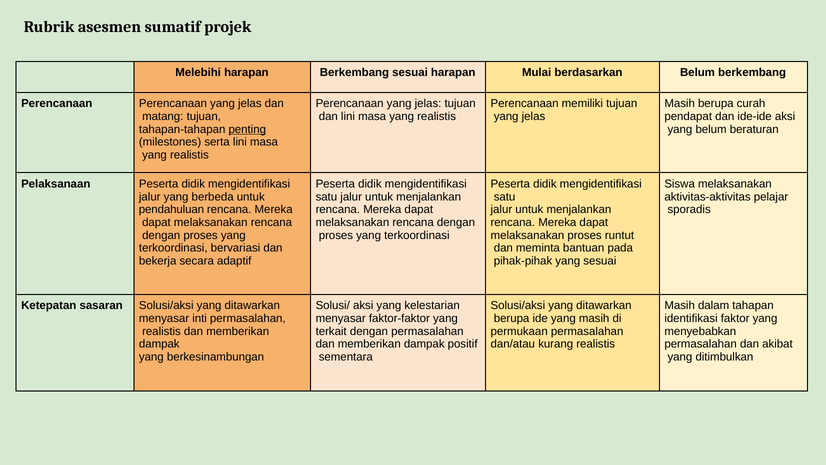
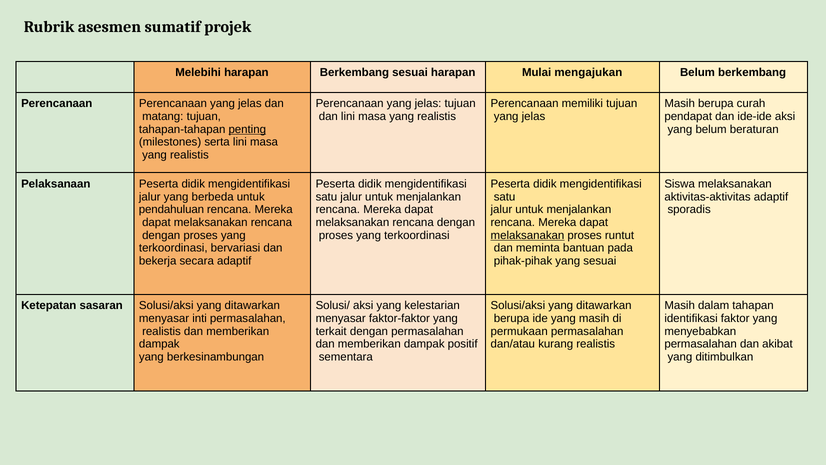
berdasarkan: berdasarkan -> mengajukan
aktivitas-aktivitas pelajar: pelajar -> adaptif
melaksanakan at (527, 235) underline: none -> present
